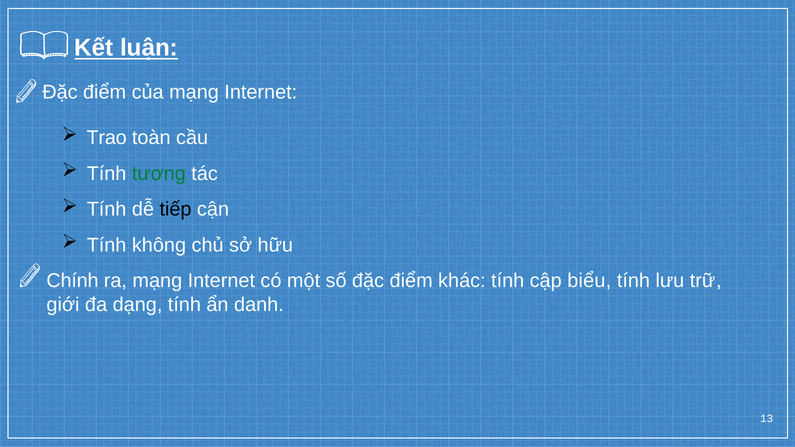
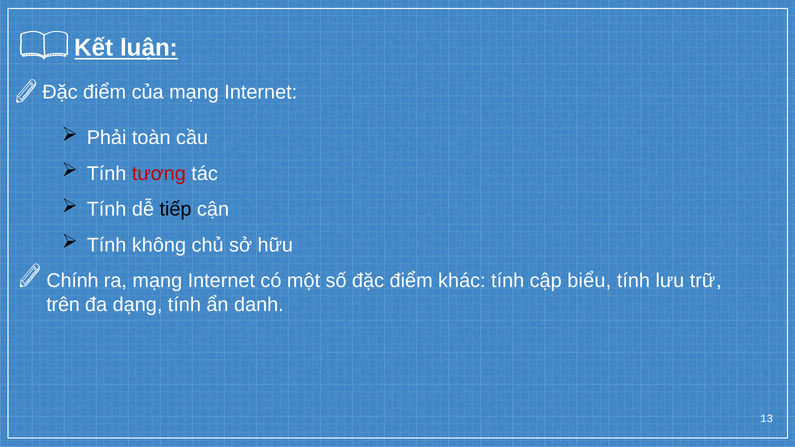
Trao: Trao -> Phải
tương colour: green -> red
giới: giới -> trên
